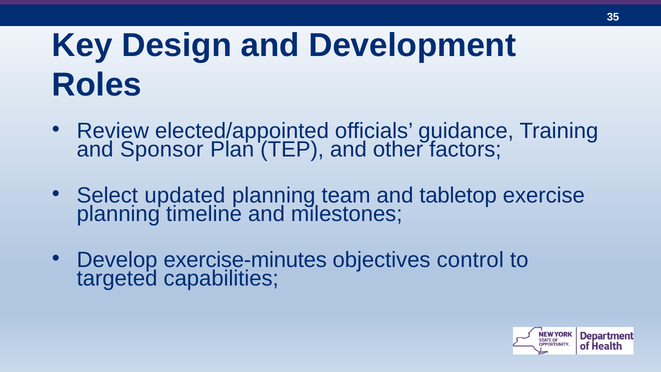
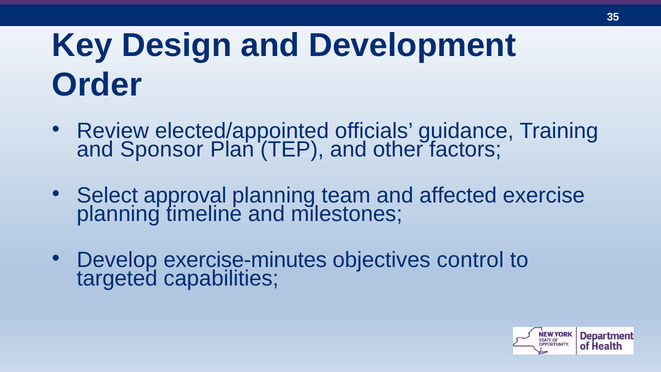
Roles: Roles -> Order
updated: updated -> approval
tabletop: tabletop -> affected
